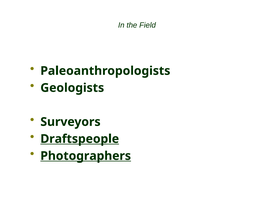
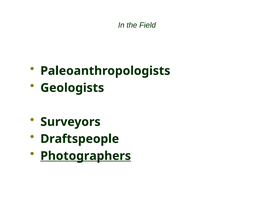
Draftspeople underline: present -> none
